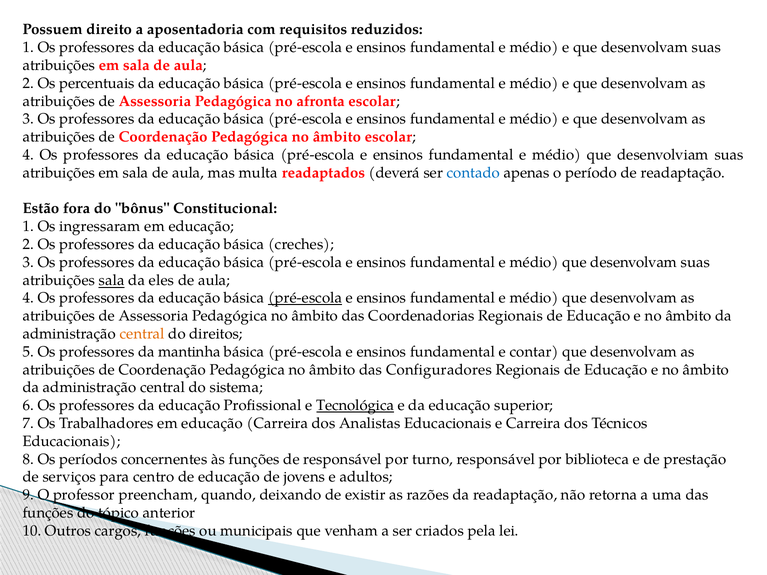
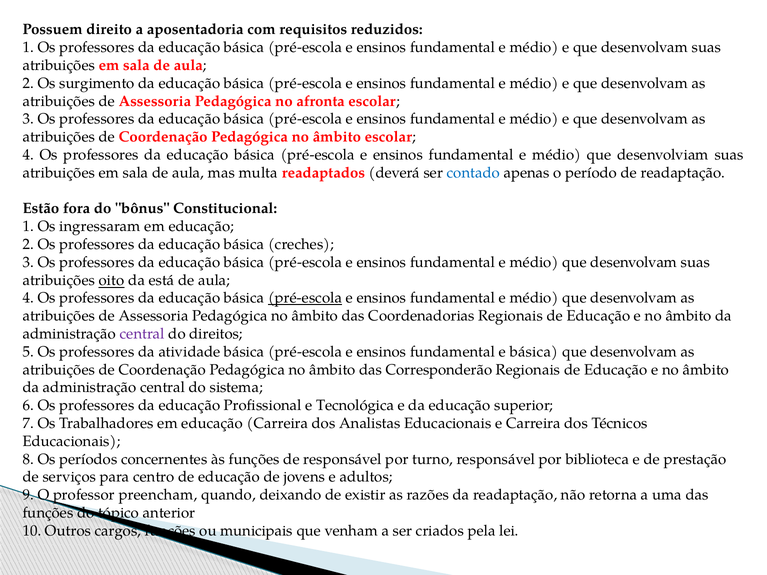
percentuais: percentuais -> surgimento
atribuições sala: sala -> oito
eles: eles -> está
central at (142, 334) colour: orange -> purple
mantinha: mantinha -> atividade
e contar: contar -> básica
Configuradores: Configuradores -> Corresponderão
Tecnológica underline: present -> none
